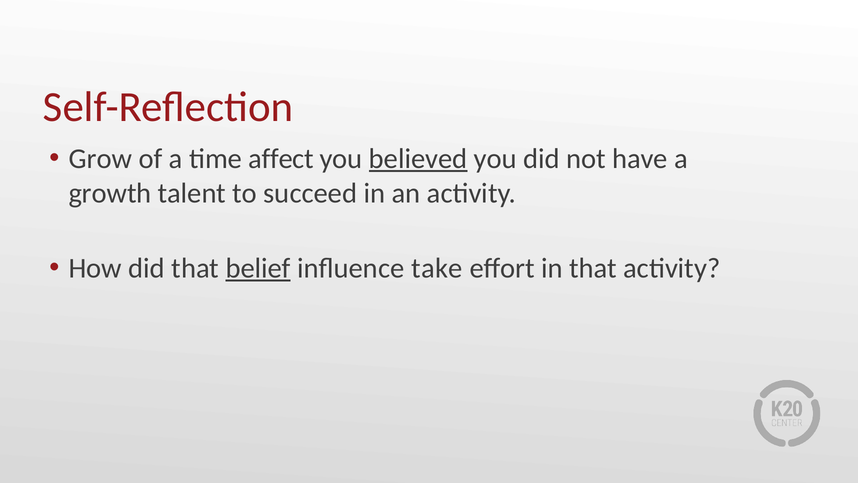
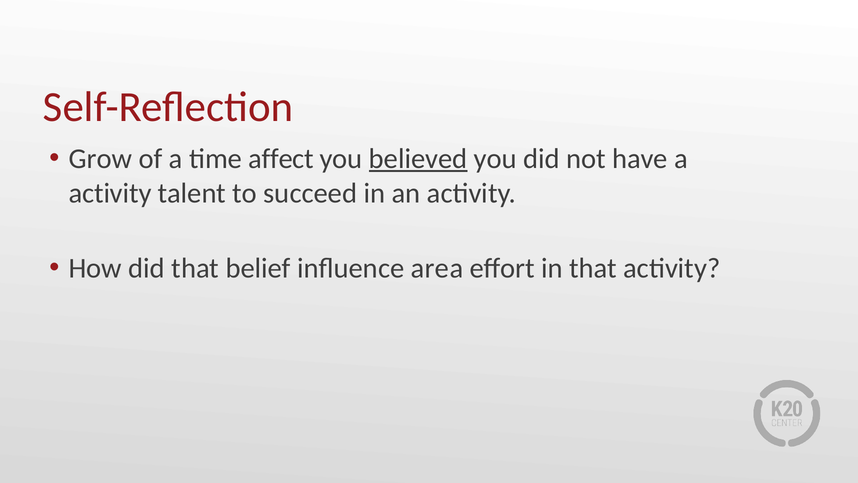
growth at (110, 193): growth -> activity
belief underline: present -> none
take: take -> area
